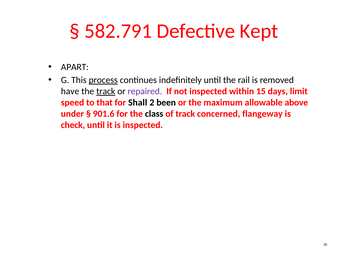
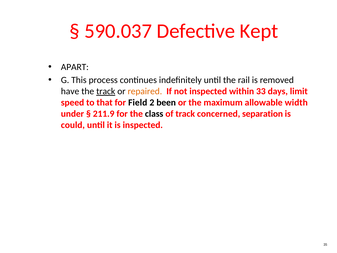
582.791: 582.791 -> 590.037
process underline: present -> none
repaired colour: purple -> orange
15: 15 -> 33
Shall: Shall -> Field
above: above -> width
901.6: 901.6 -> 211.9
flangeway: flangeway -> separation
check: check -> could
